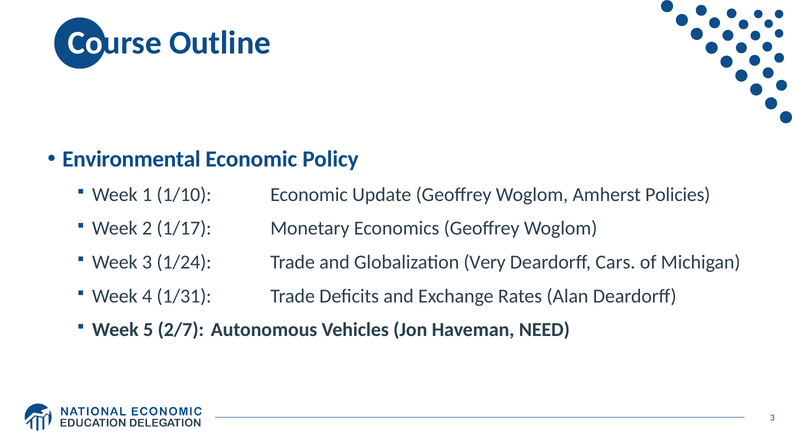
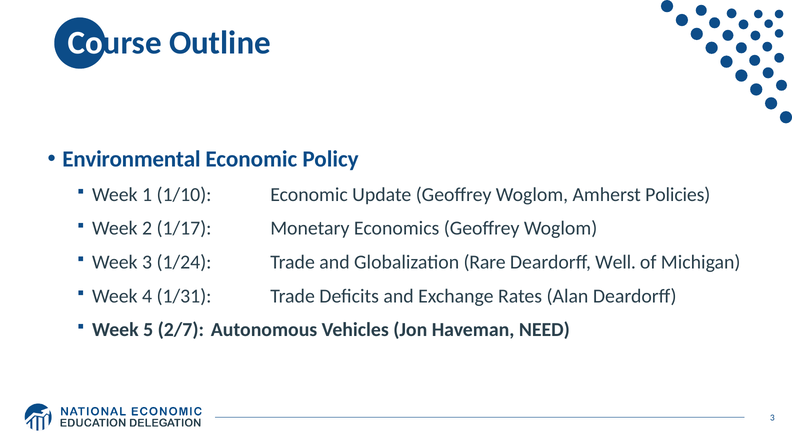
Very: Very -> Rare
Cars: Cars -> Well
